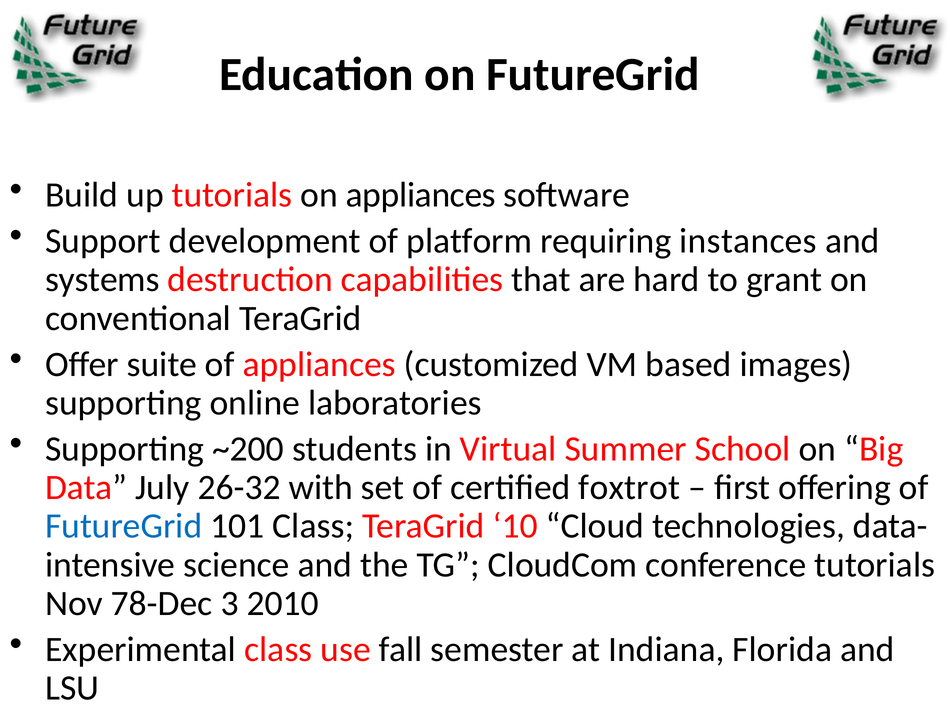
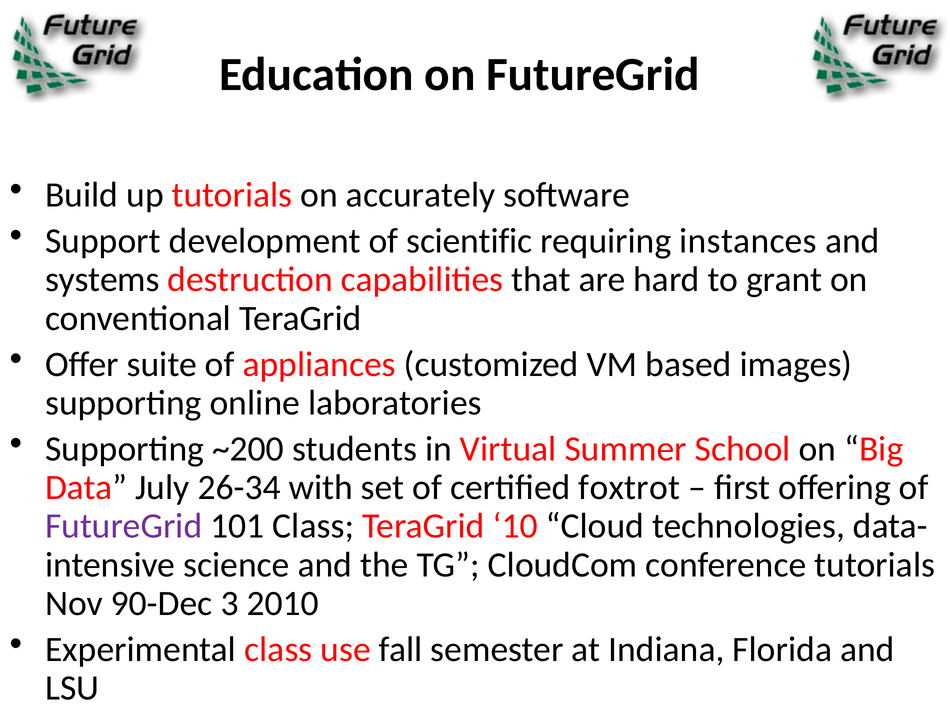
on appliances: appliances -> accurately
platform: platform -> scientific
26-32: 26-32 -> 26-34
FutureGrid at (124, 526) colour: blue -> purple
78-Dec: 78-Dec -> 90-Dec
